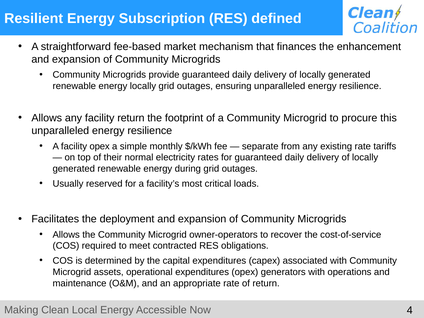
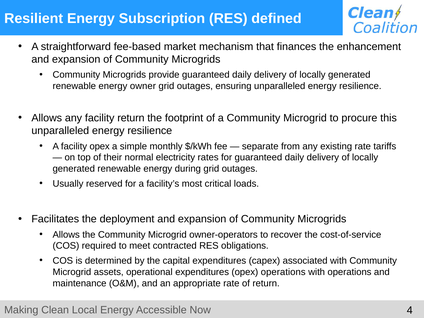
energy locally: locally -> owner
opex generators: generators -> operations
